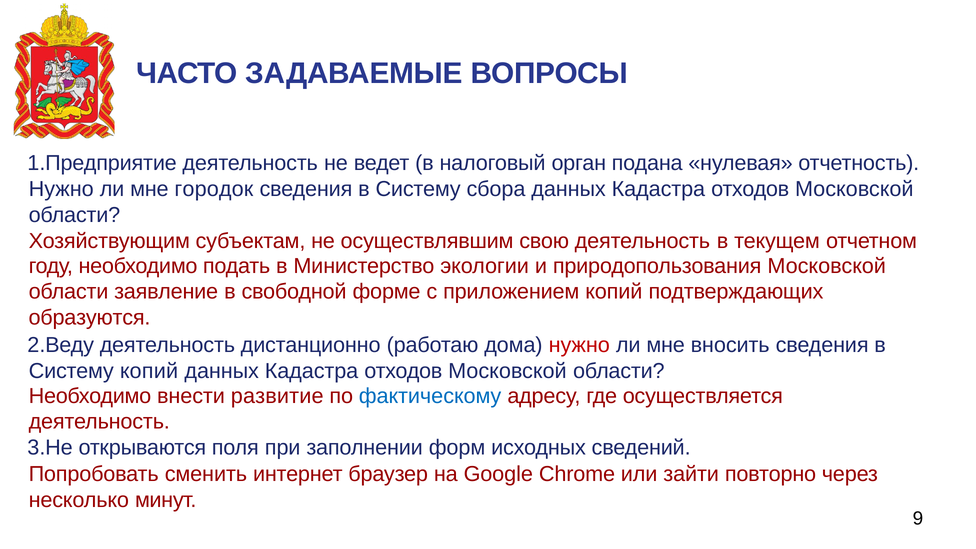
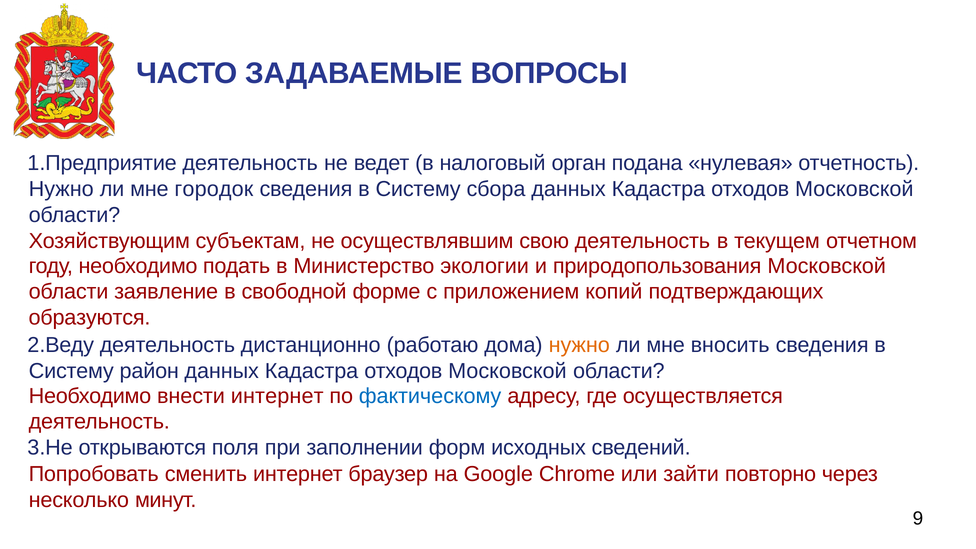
нужно at (579, 345) colour: red -> orange
Систему копий: копий -> район
внести развитие: развитие -> интернет
